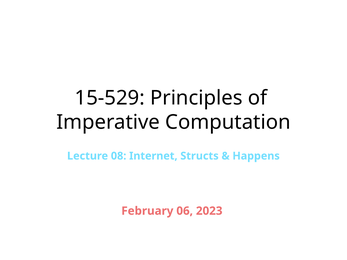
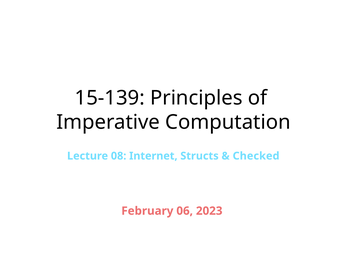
15-529: 15-529 -> 15-139
Happens: Happens -> Checked
